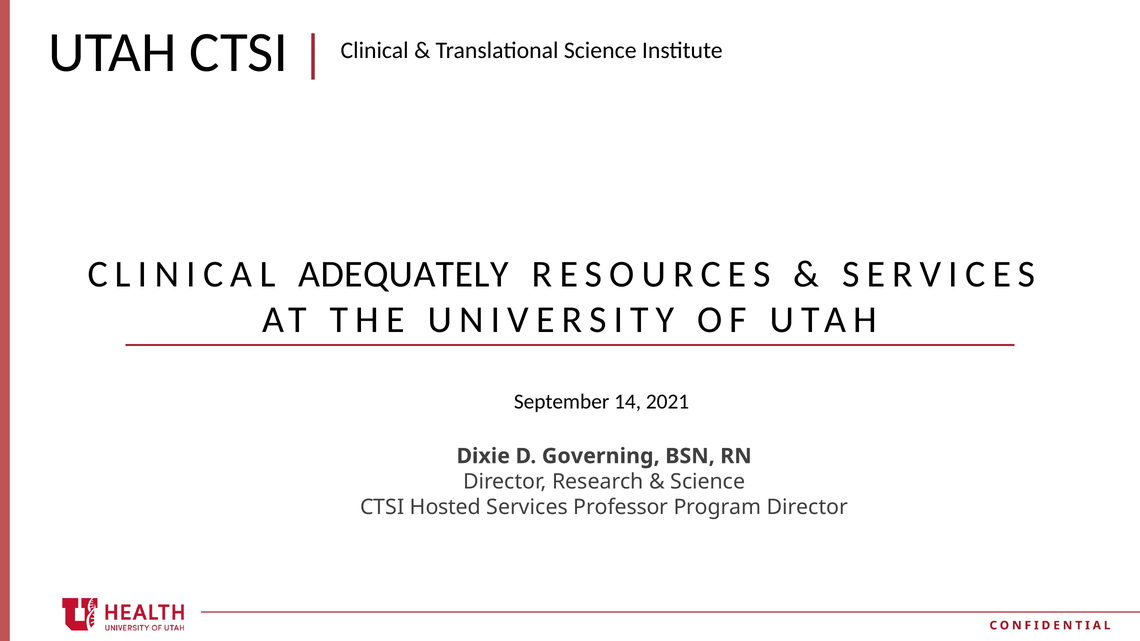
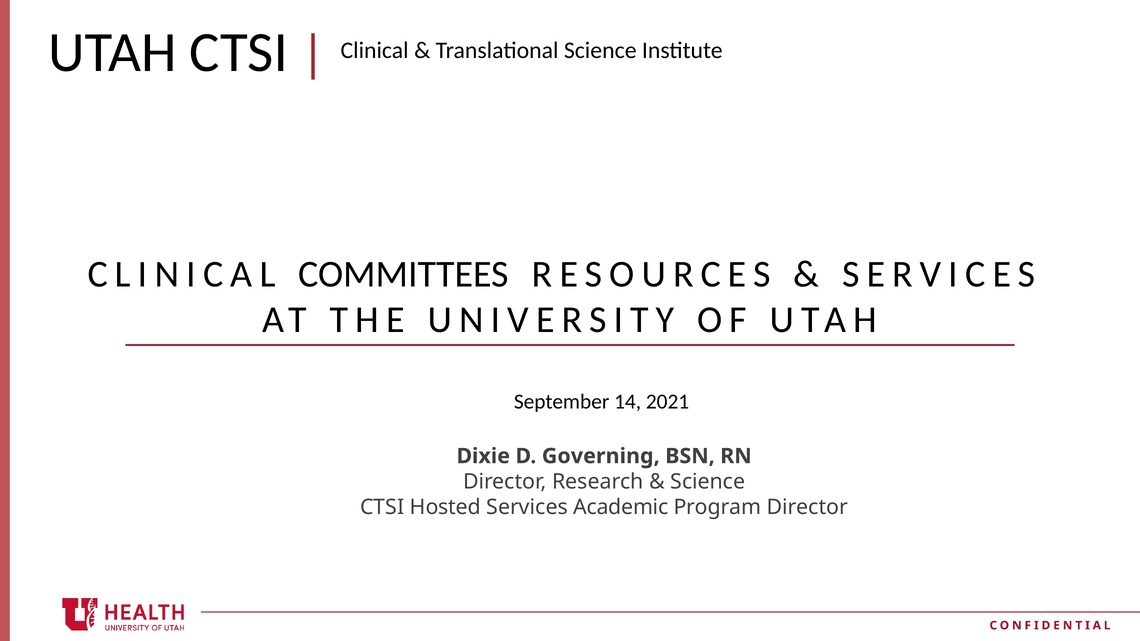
ADEQUATELY: ADEQUATELY -> COMMITTEES
Professor: Professor -> Academic
